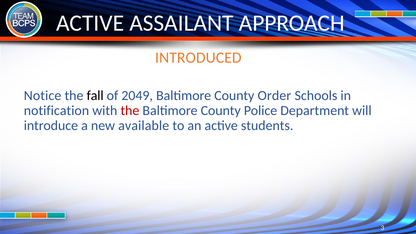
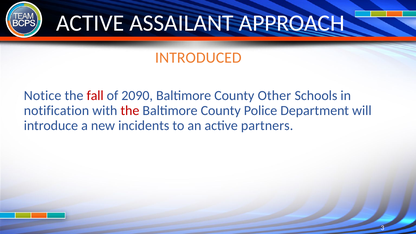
fall colour: black -> red
2049: 2049 -> 2090
Order: Order -> Other
available: available -> incidents
students: students -> partners
